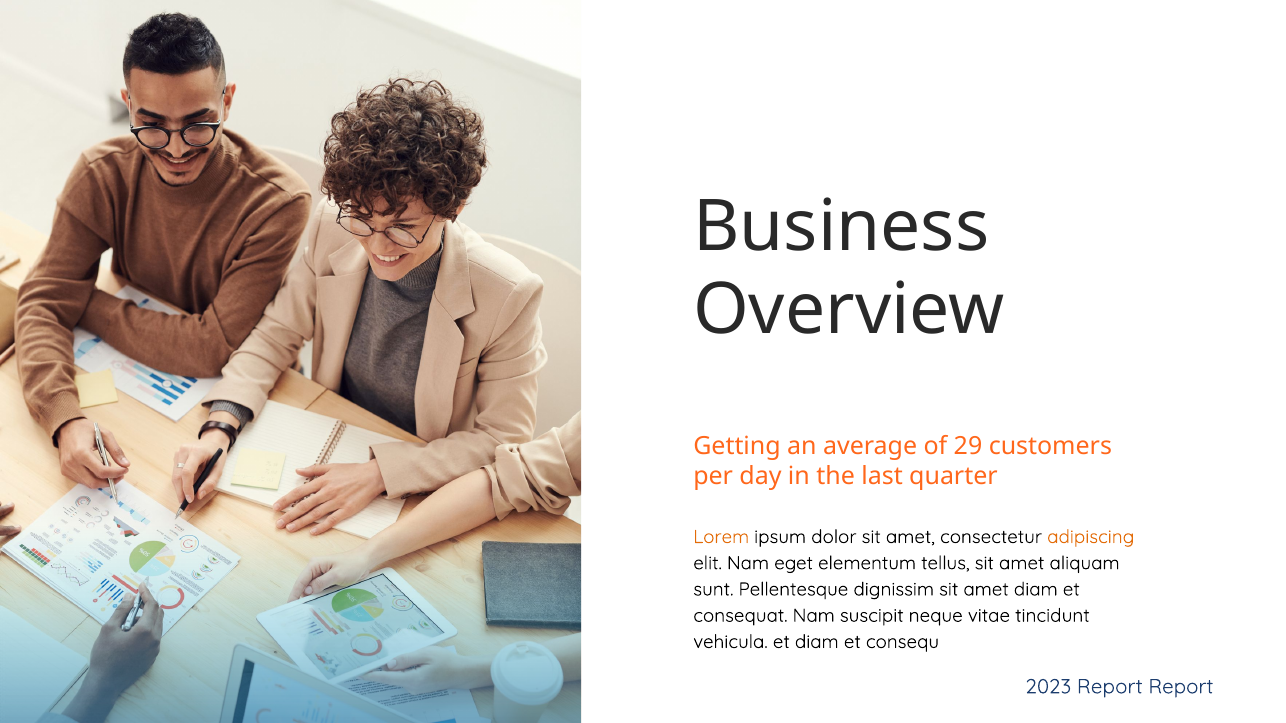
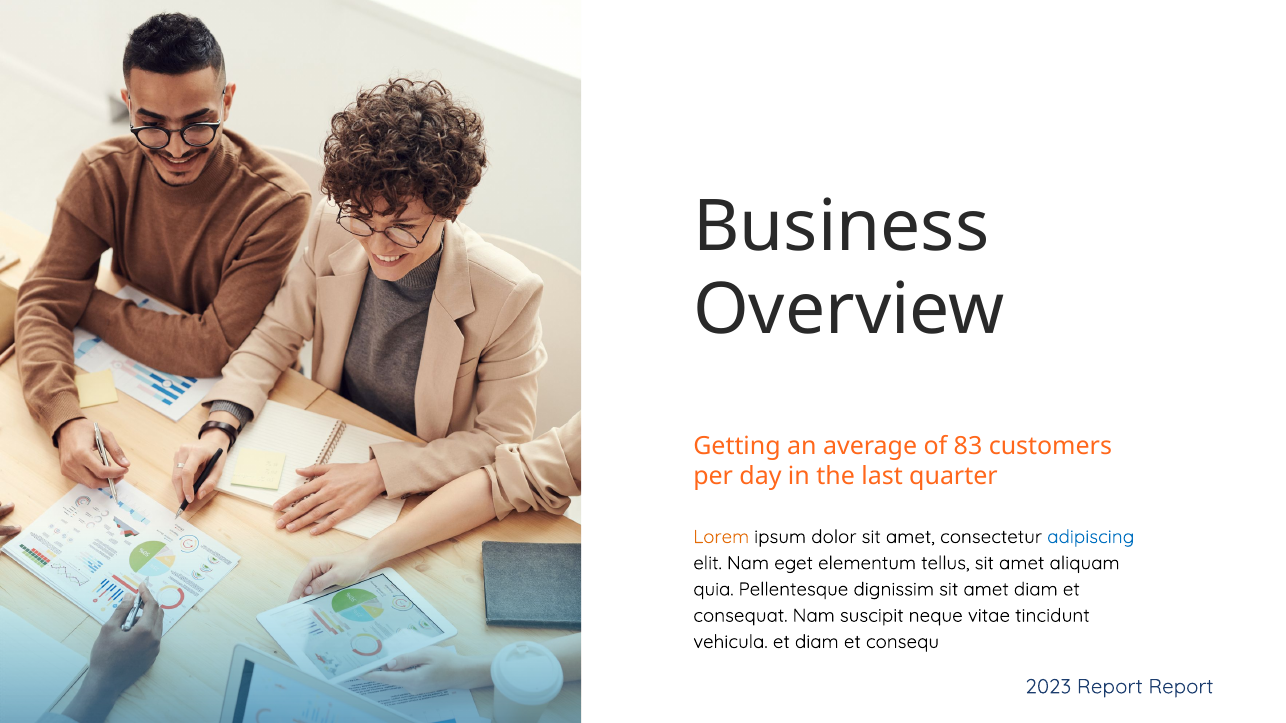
29: 29 -> 83
adipiscing colour: orange -> blue
sunt: sunt -> quia
